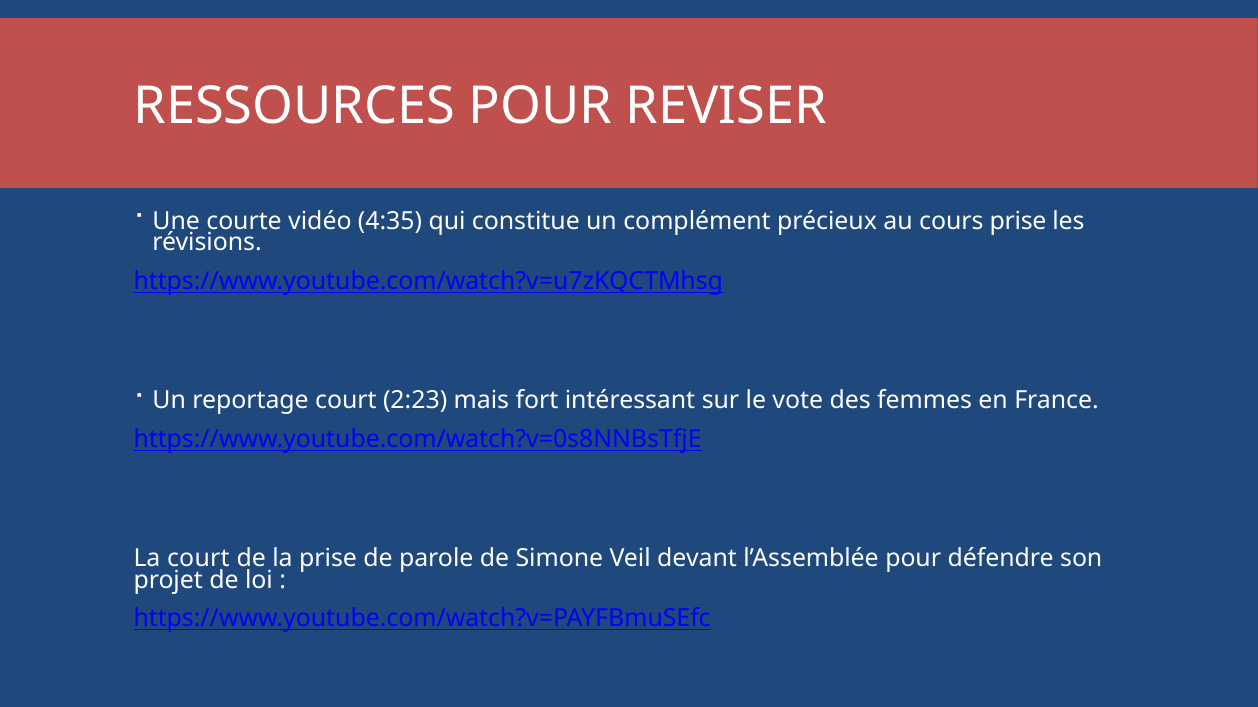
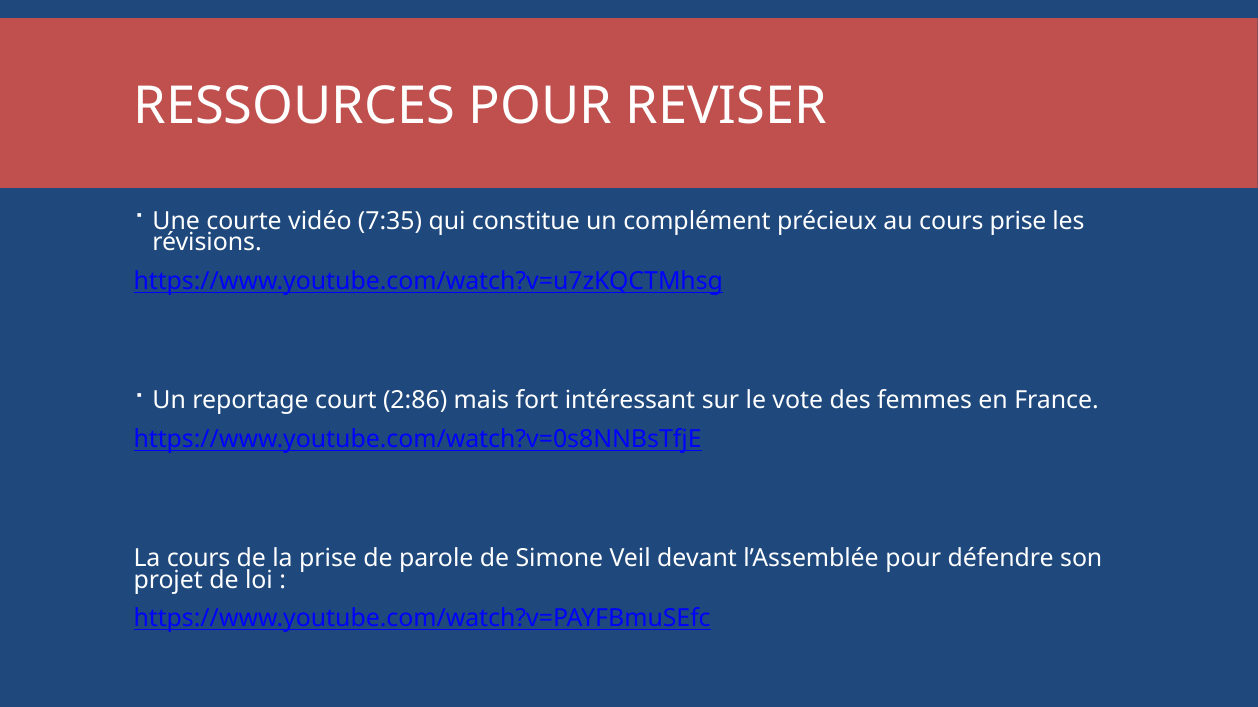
4:35: 4:35 -> 7:35
2:23: 2:23 -> 2:86
La court: court -> cours
